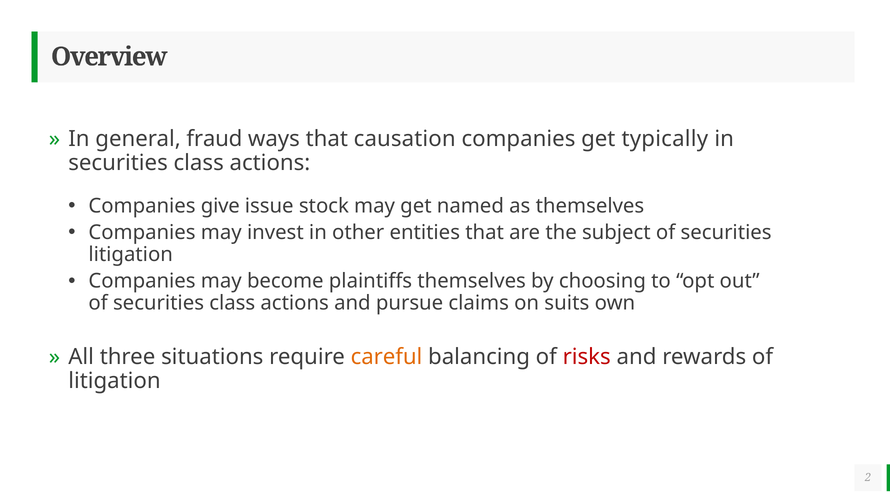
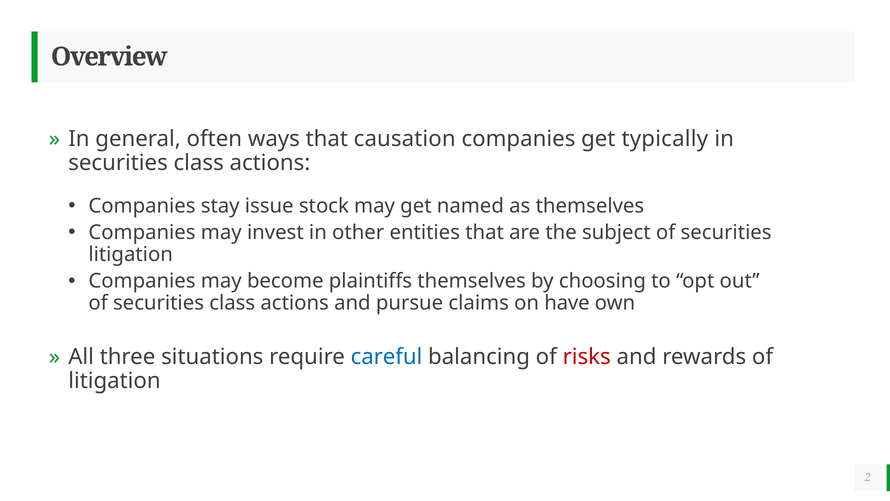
fraud: fraud -> often
give: give -> stay
suits: suits -> have
careful colour: orange -> blue
